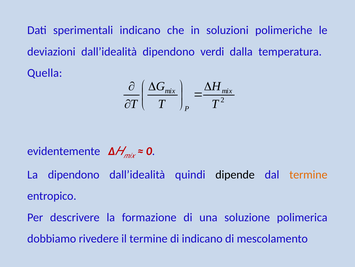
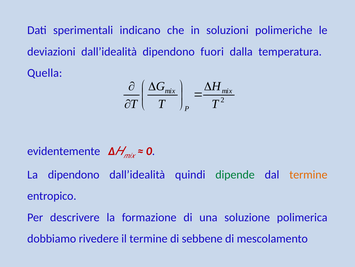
verdi: verdi -> fuori
dipende colour: black -> green
di indicano: indicano -> sebbene
